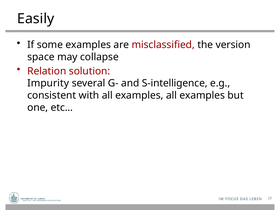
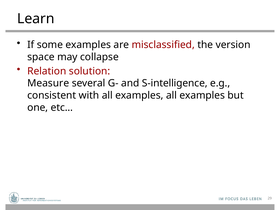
Easily: Easily -> Learn
Impurity: Impurity -> Measure
